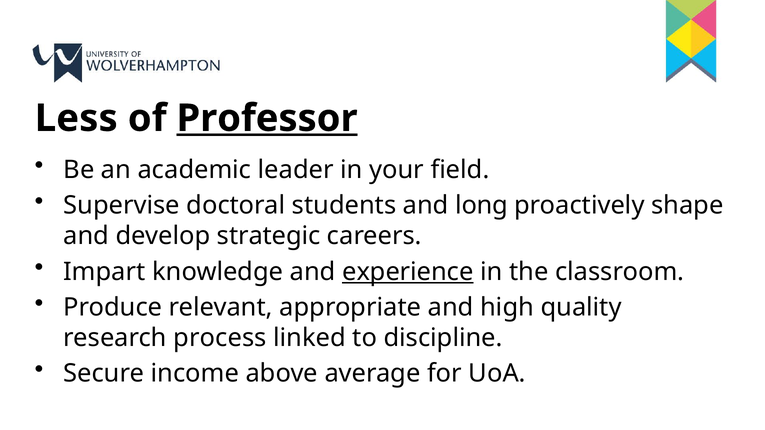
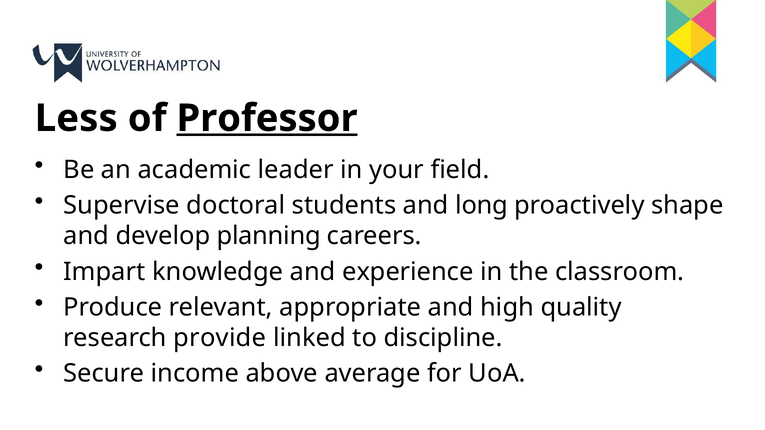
strategic: strategic -> planning
experience underline: present -> none
process: process -> provide
